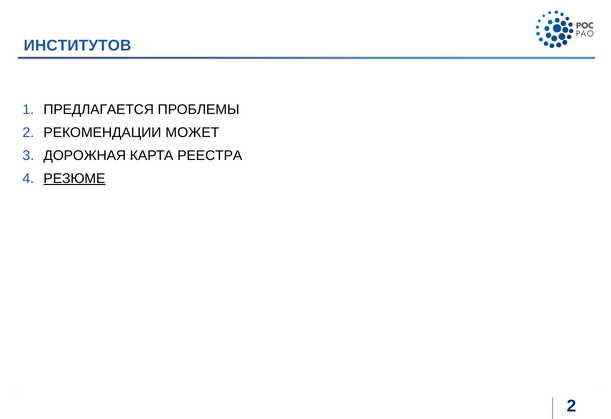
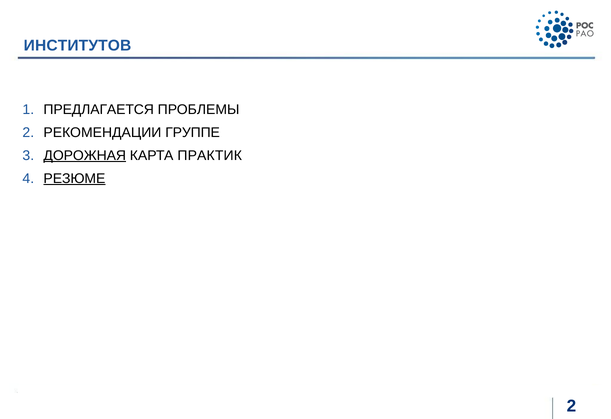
МОЖЕТ: МОЖЕТ -> ГРУППЕ
ДОРОЖНАЯ underline: none -> present
РЕЕСТРА: РЕЕСТРА -> ПРАКТИК
